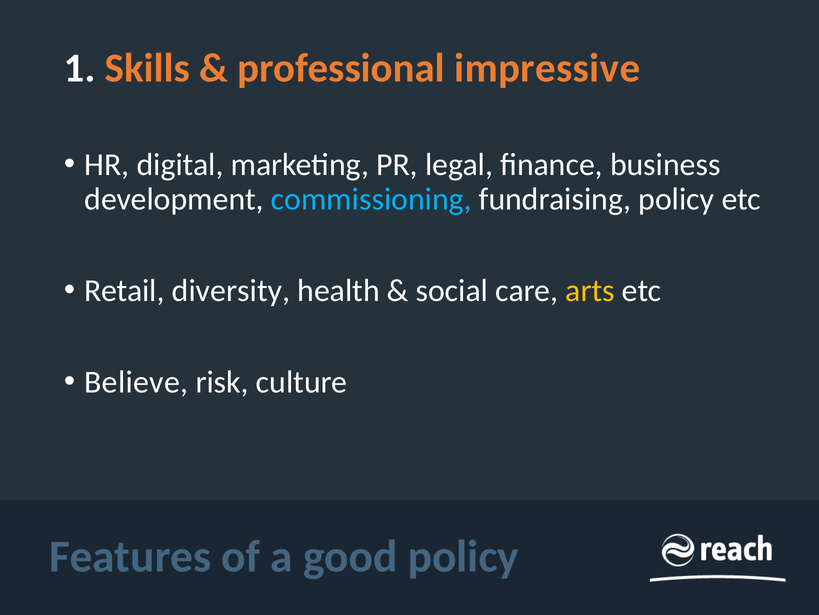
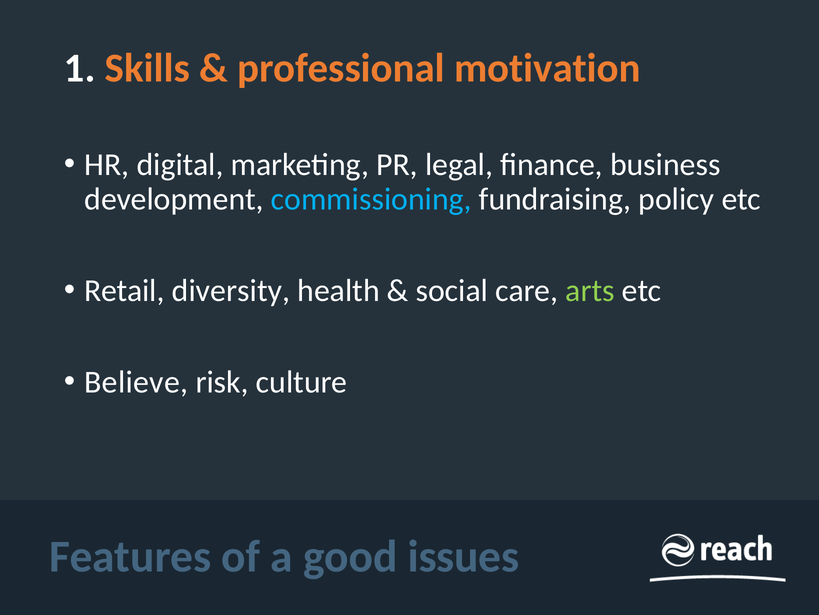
impressive: impressive -> motivation
arts colour: yellow -> light green
good policy: policy -> issues
